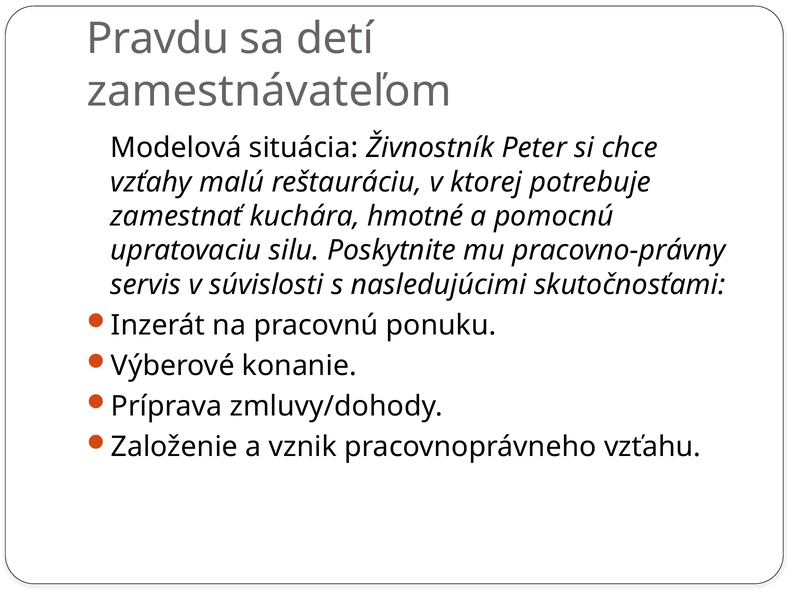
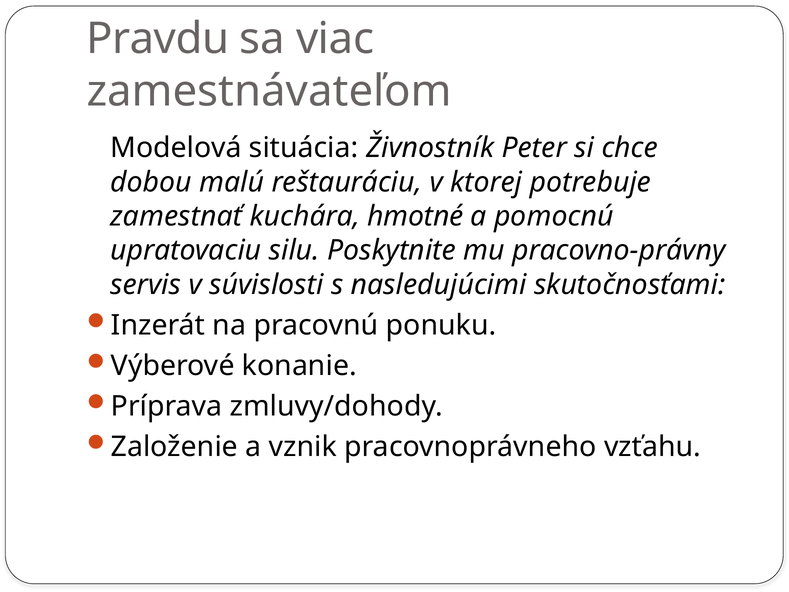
detí: detí -> viac
vzťahy: vzťahy -> dobou
